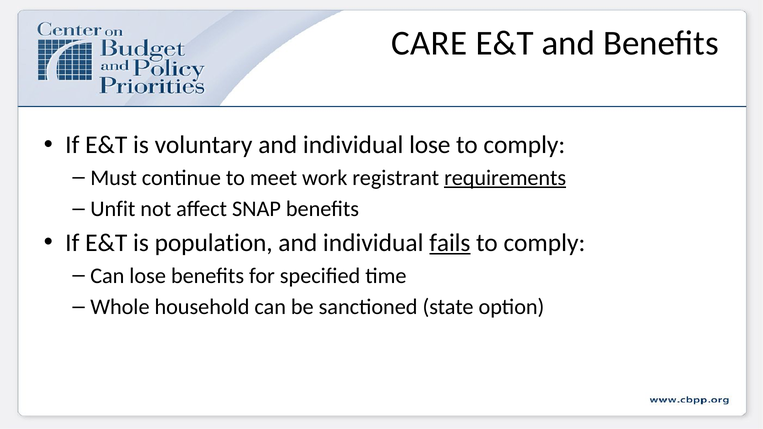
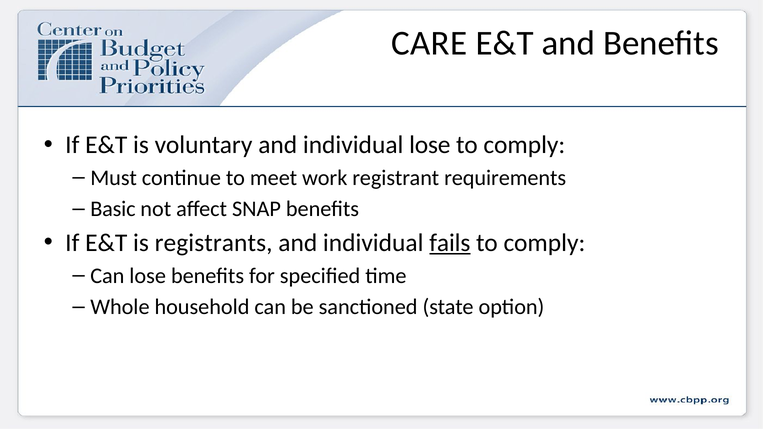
requirements underline: present -> none
Unfit: Unfit -> Basic
population: population -> registrants
